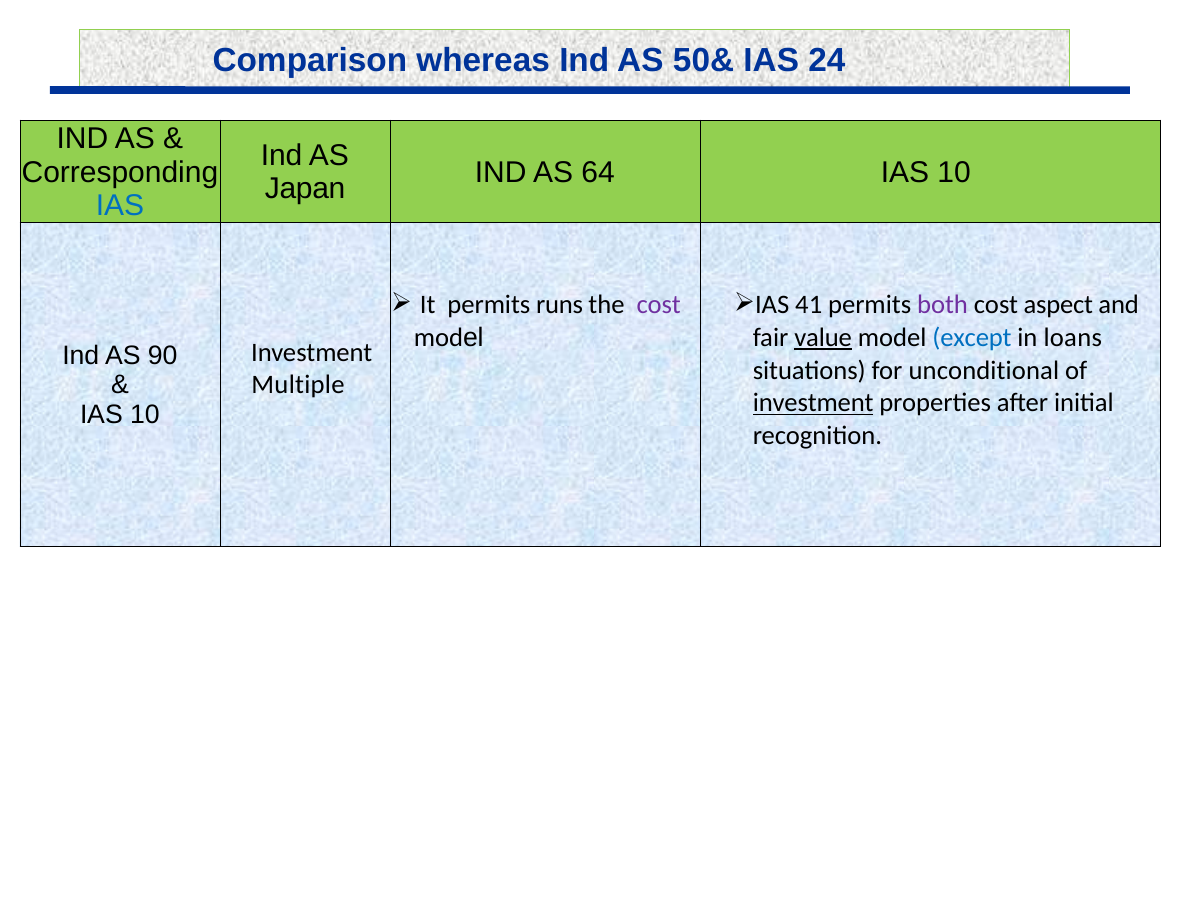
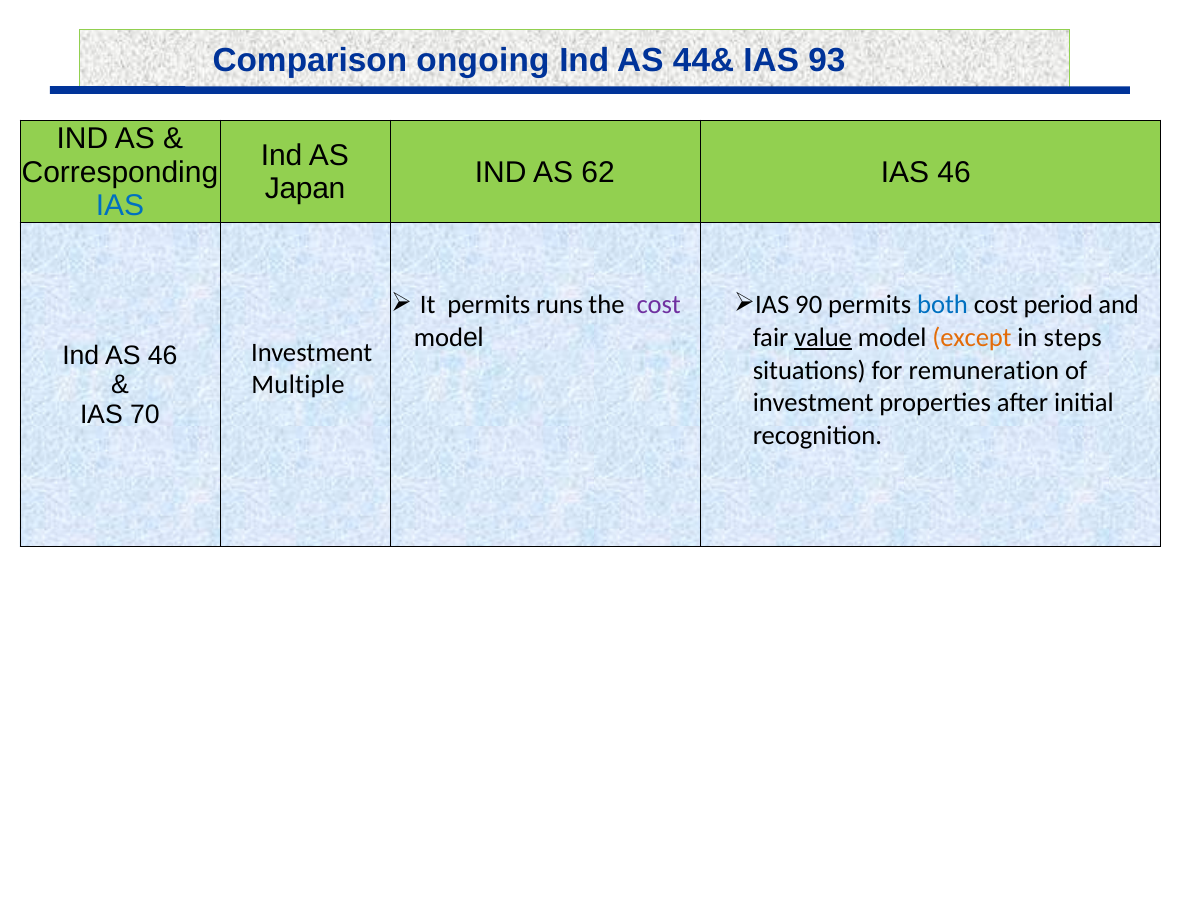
whereas: whereas -> ongoing
50&: 50& -> 44&
24: 24 -> 93
64: 64 -> 62
10 at (954, 172): 10 -> 46
41: 41 -> 90
both colour: purple -> blue
aspect: aspect -> period
except colour: blue -> orange
loans: loans -> steps
AS 90: 90 -> 46
unconditional: unconditional -> remuneration
investment at (813, 403) underline: present -> none
10 at (145, 415): 10 -> 70
